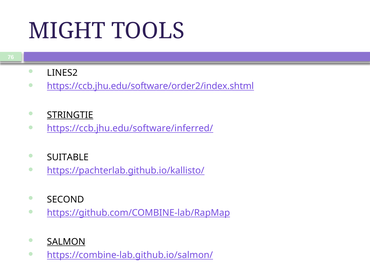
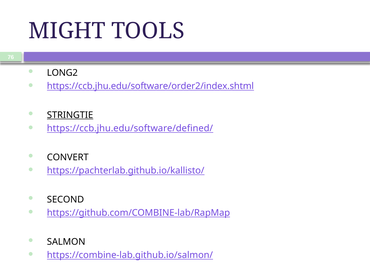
LINES2: LINES2 -> LONG2
https://ccb.jhu.edu/software/inferred/: https://ccb.jhu.edu/software/inferred/ -> https://ccb.jhu.edu/software/defined/
SUITABLE: SUITABLE -> CONVERT
SALMON underline: present -> none
